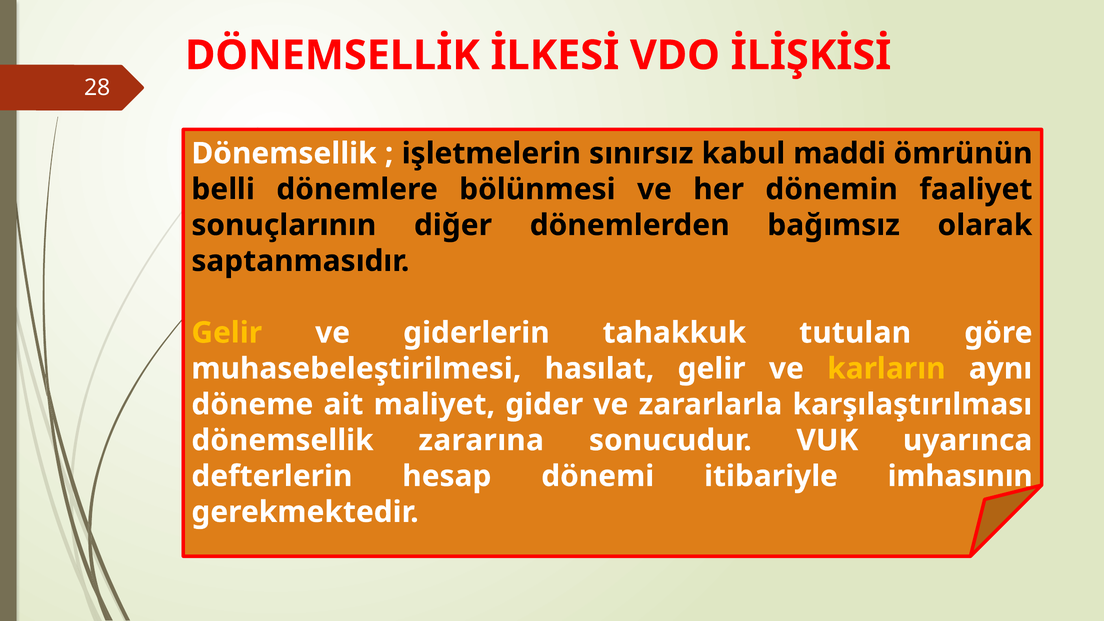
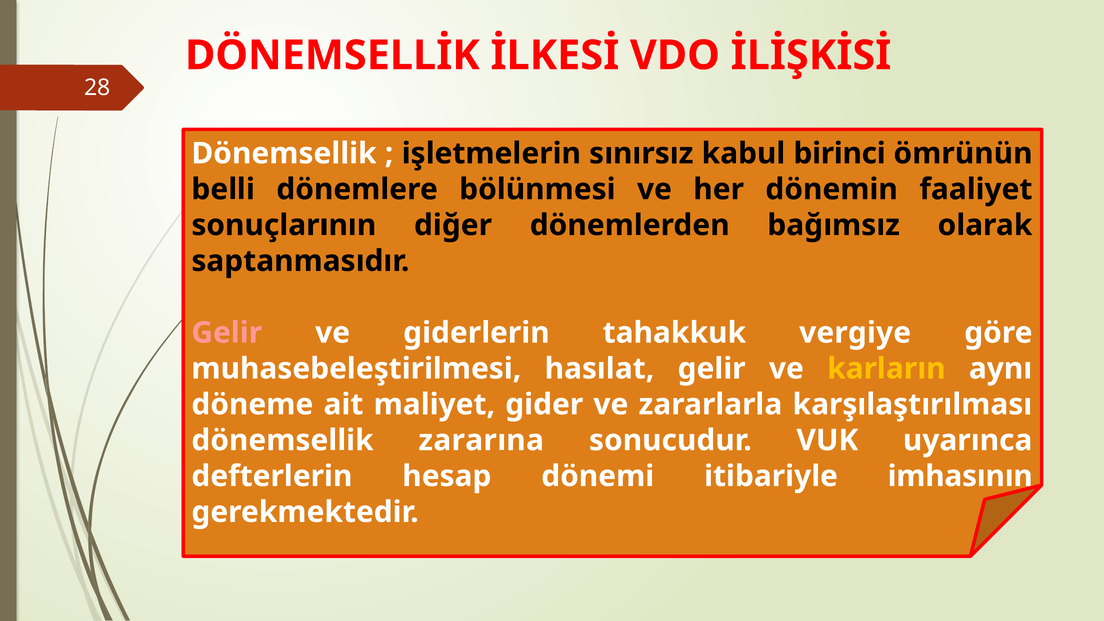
maddi: maddi -> birinci
Gelir at (227, 333) colour: yellow -> pink
tutulan: tutulan -> vergiye
